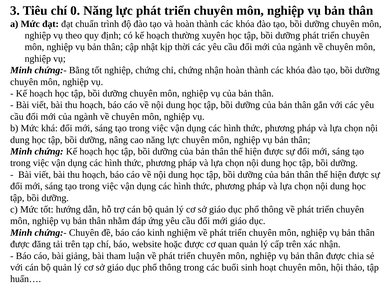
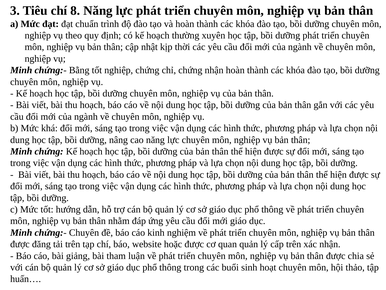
0: 0 -> 8
